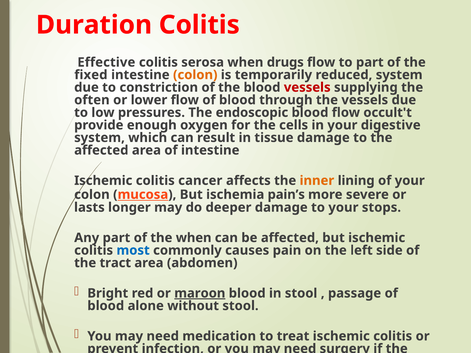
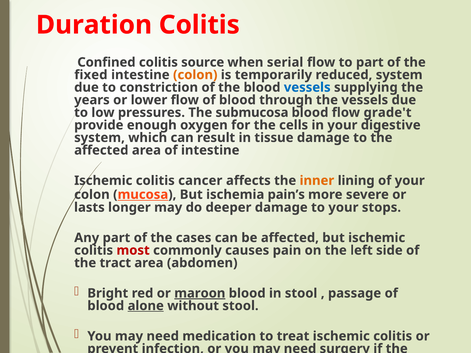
Effective: Effective -> Confined
serosa: serosa -> source
drugs: drugs -> serial
vessels at (307, 87) colour: red -> blue
often at (92, 100): often -> years
endoscopic: endoscopic -> submucosa
occult't: occult't -> grade't
the when: when -> cases
most at (133, 251) colour: blue -> red
alone underline: none -> present
